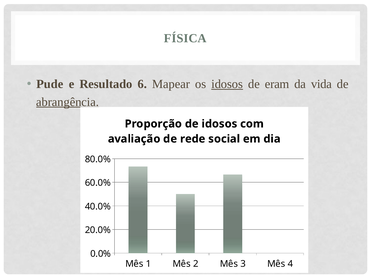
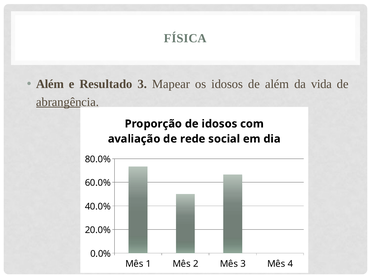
Pude at (50, 84): Pude -> Além
Resultado 6: 6 -> 3
idosos at (227, 84) underline: present -> none
de eram: eram -> além
